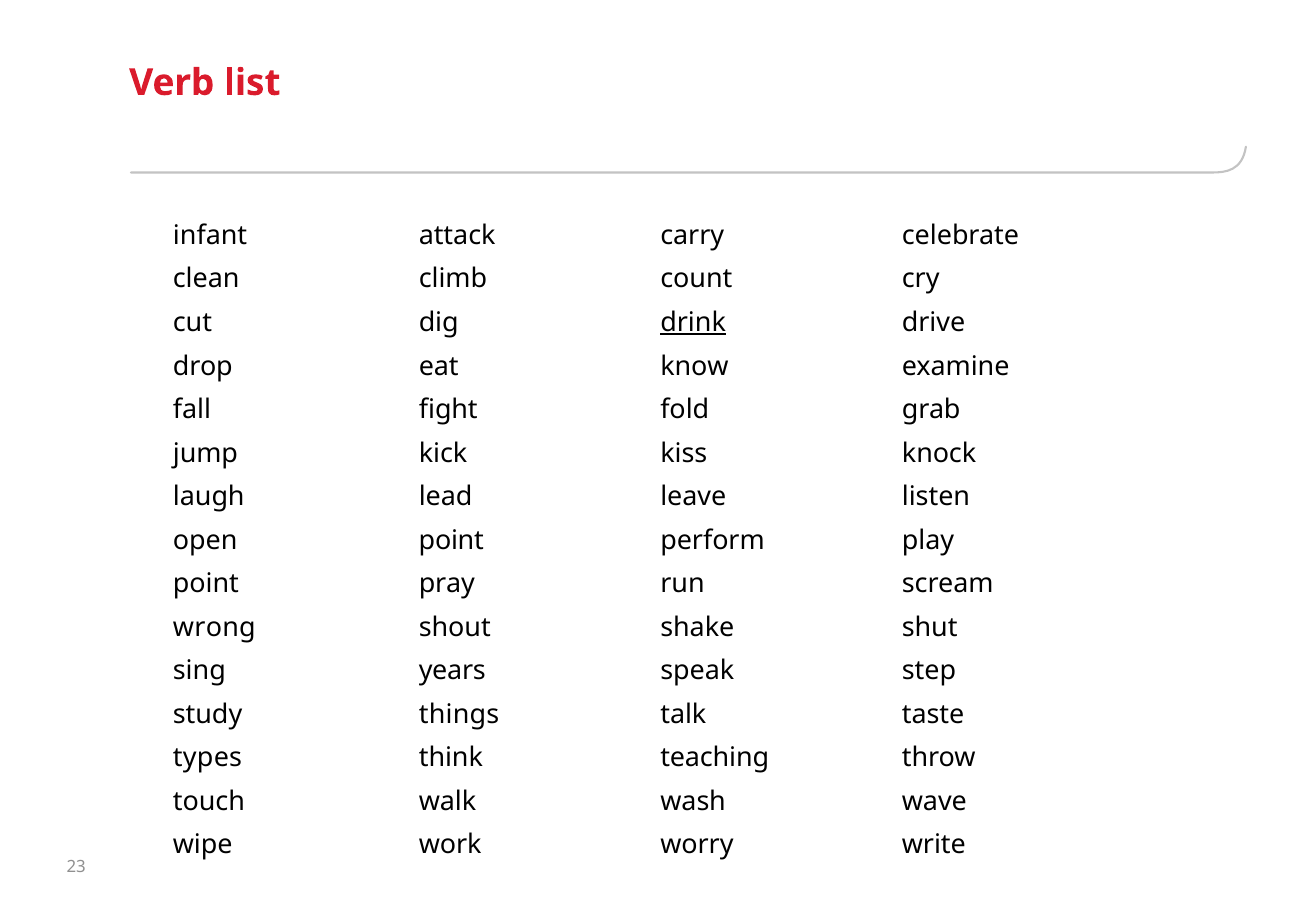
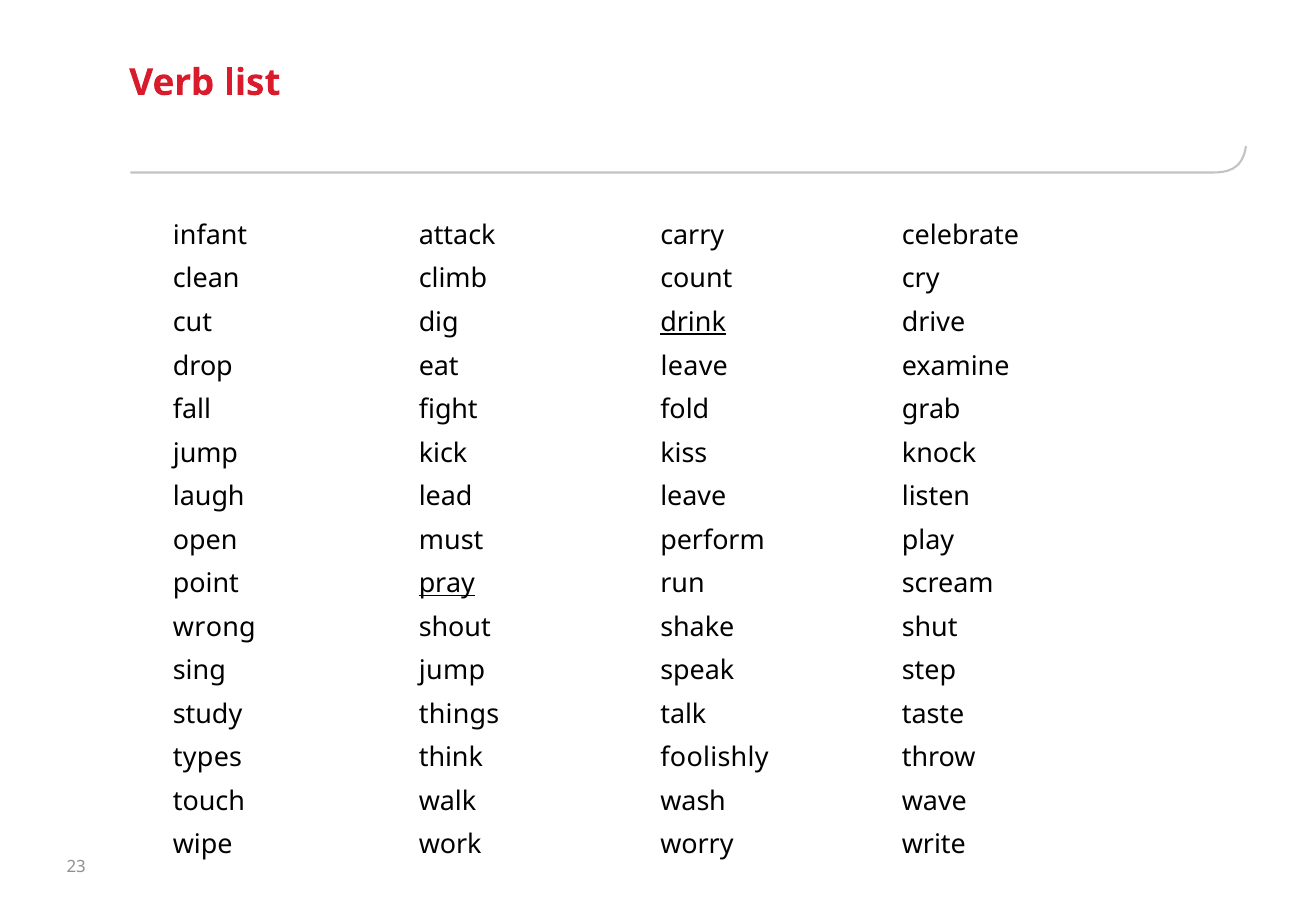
eat know: know -> leave
open point: point -> must
pray underline: none -> present
sing years: years -> jump
teaching: teaching -> foolishly
